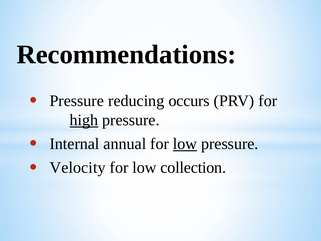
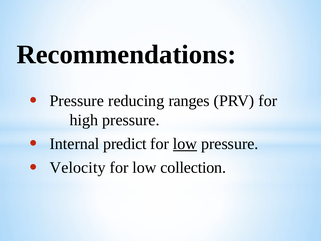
occurs: occurs -> ranges
high underline: present -> none
annual: annual -> predict
